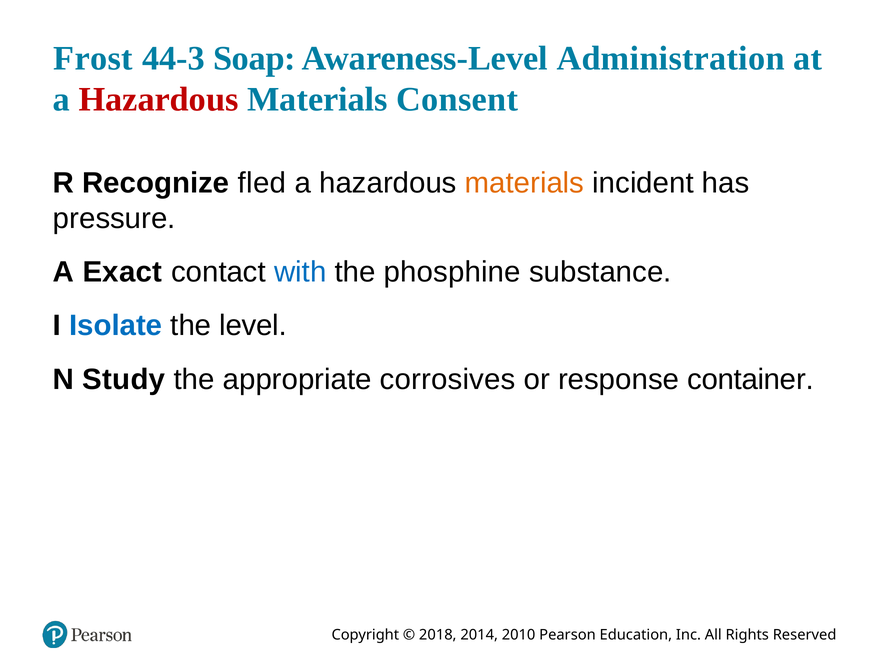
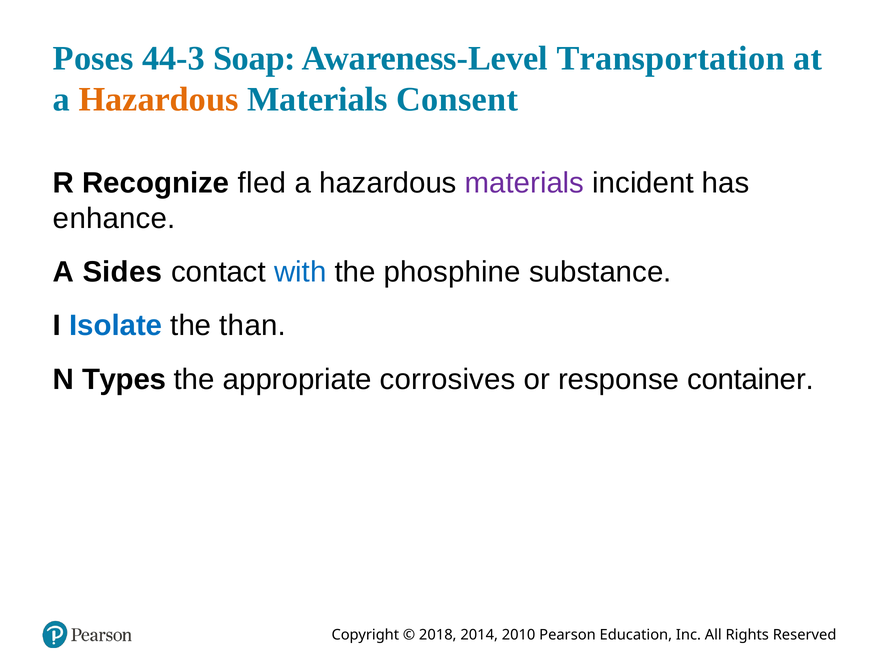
Frost: Frost -> Poses
Administration: Administration -> Transportation
Hazardous at (159, 100) colour: red -> orange
materials at (524, 183) colour: orange -> purple
pressure: pressure -> enhance
Exact: Exact -> Sides
level: level -> than
Study: Study -> Types
